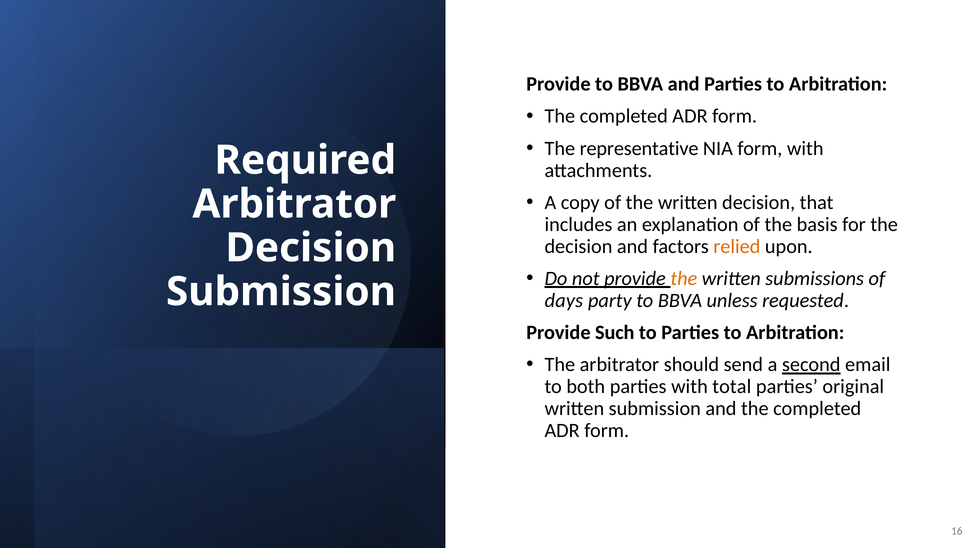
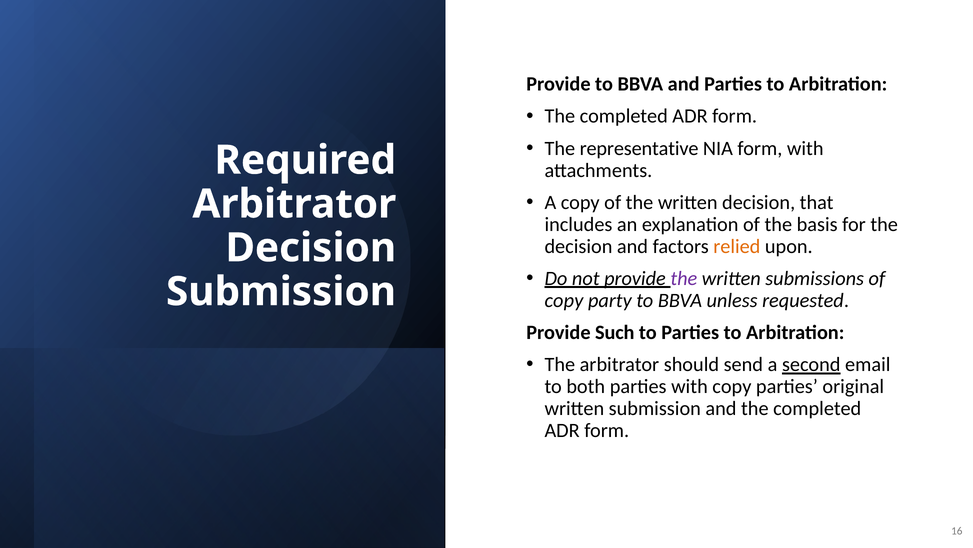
the at (684, 278) colour: orange -> purple
days at (564, 300): days -> copy
with total: total -> copy
